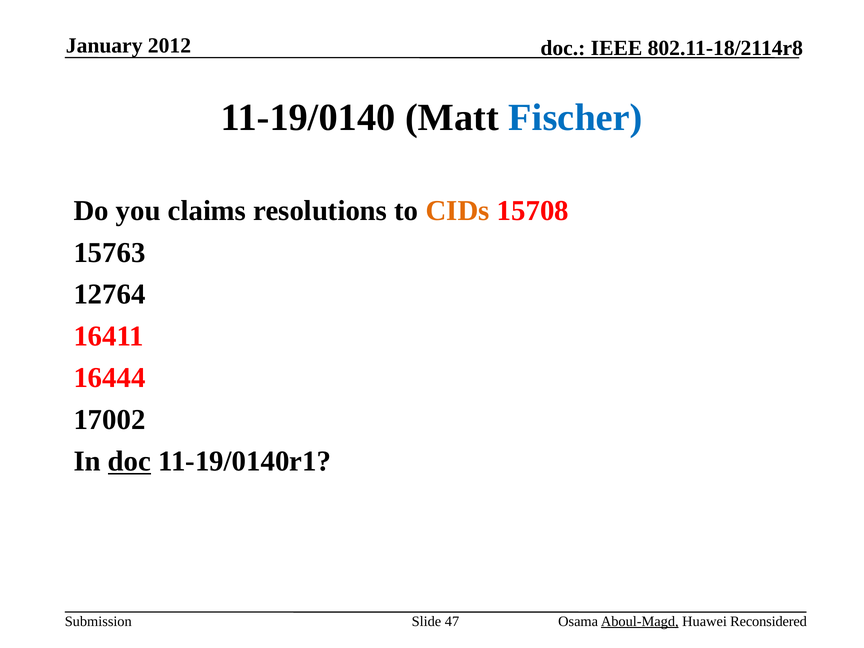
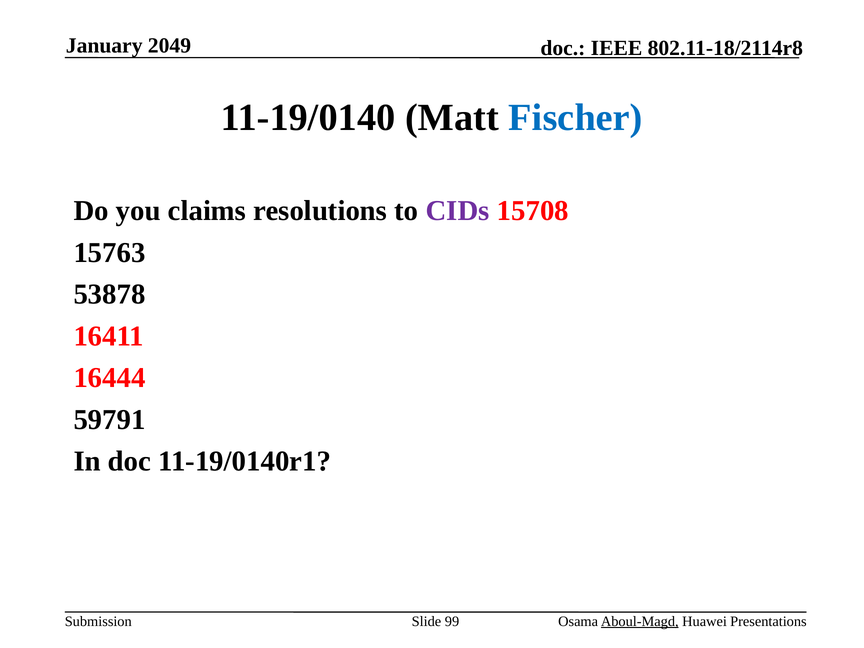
2012: 2012 -> 2049
CIDs colour: orange -> purple
12764: 12764 -> 53878
17002: 17002 -> 59791
doc at (129, 461) underline: present -> none
47: 47 -> 99
Reconsidered: Reconsidered -> Presentations
